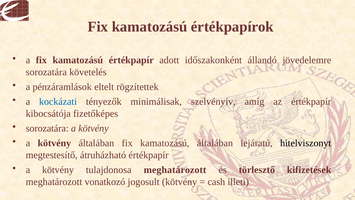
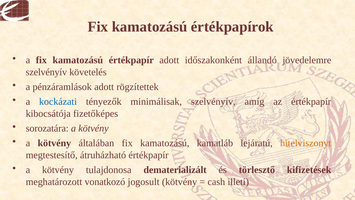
sorozatára at (46, 72): sorozatára -> szelvényív
pénzáramlások eltelt: eltelt -> adott
kamatozású általában: általában -> kamatláb
hitelviszonyt colour: black -> orange
tulajdonosa meghatározott: meghatározott -> dematerializált
